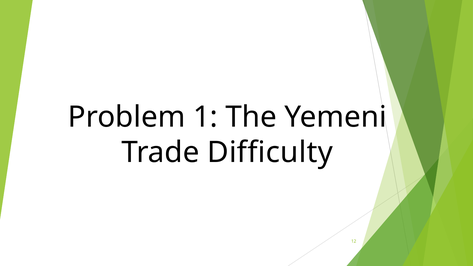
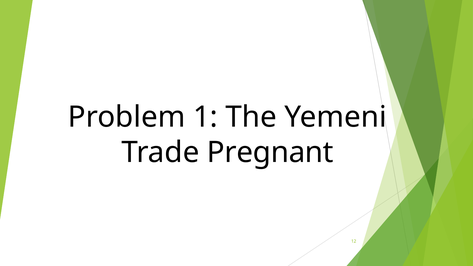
Difficulty: Difficulty -> Pregnant
